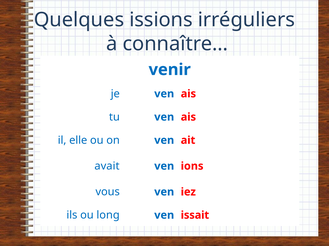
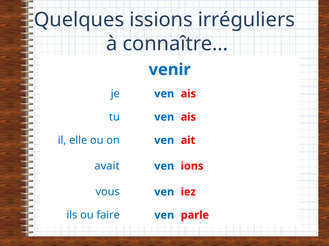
long: long -> faire
issait: issait -> parle
